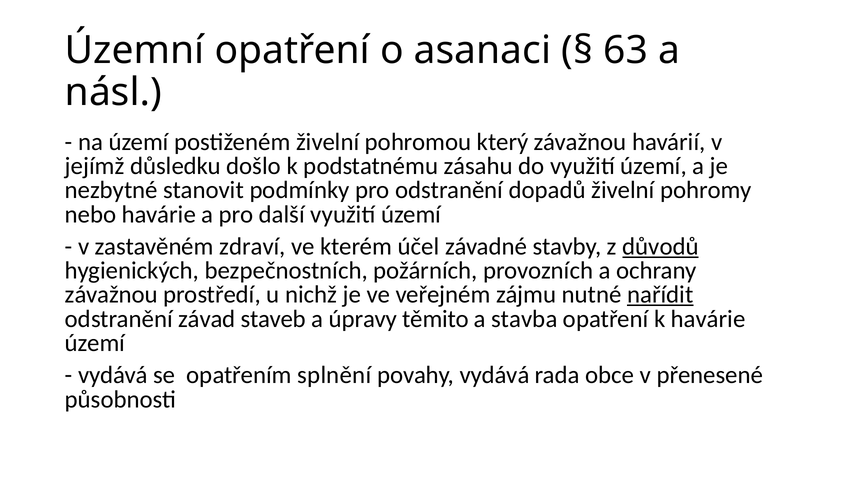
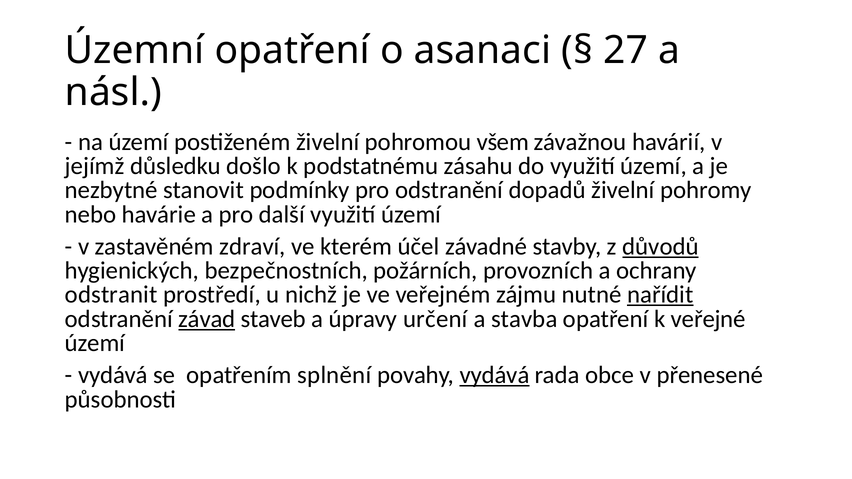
63: 63 -> 27
který: který -> všem
závažnou at (111, 295): závažnou -> odstranit
závad underline: none -> present
těmito: těmito -> určení
k havárie: havárie -> veřejné
vydává at (495, 375) underline: none -> present
